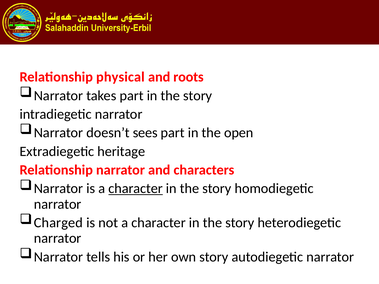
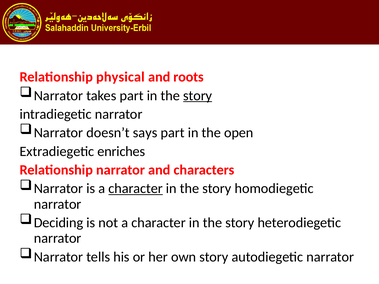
story at (198, 96) underline: none -> present
sees: sees -> says
heritage: heritage -> enriches
Charged: Charged -> Deciding
